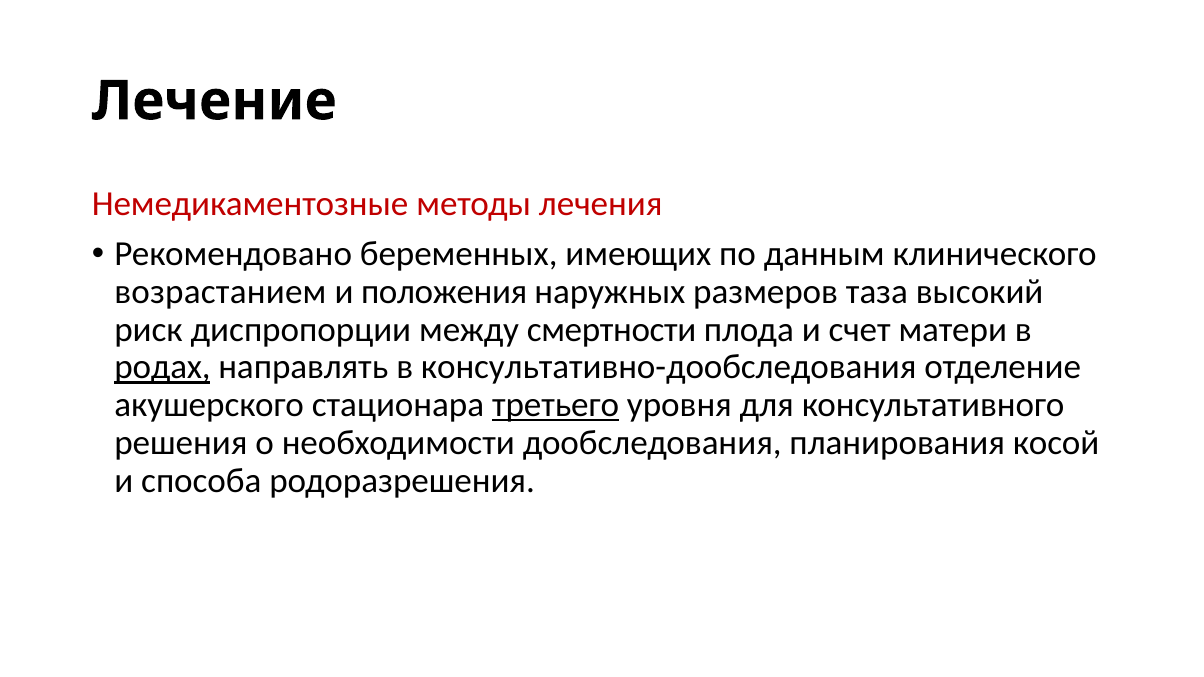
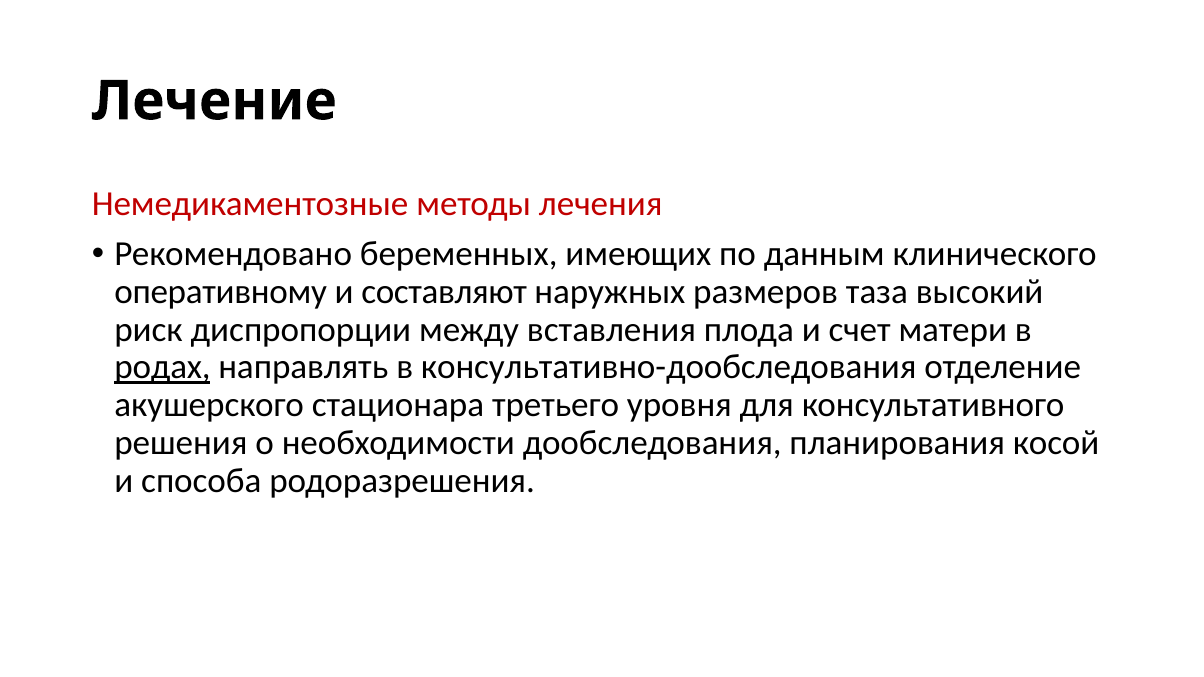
возрастанием: возрастанием -> оперативному
положения: положения -> составляют
смертности: смертности -> вставления
третьего underline: present -> none
